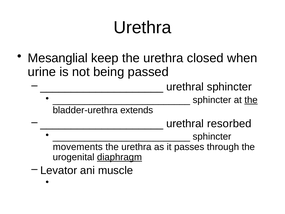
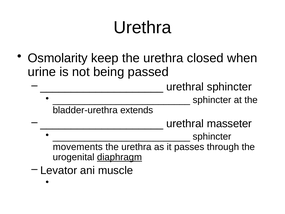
Mesanglial: Mesanglial -> Osmolarity
the at (251, 100) underline: present -> none
resorbed: resorbed -> masseter
